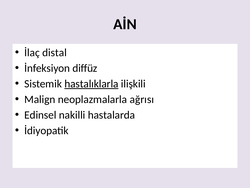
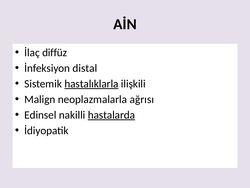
distal: distal -> diffüz
diffüz: diffüz -> distal
hastalarda underline: none -> present
